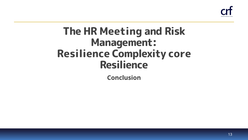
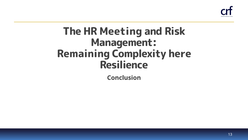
Resilience at (84, 54): Resilience -> Remaining
core: core -> here
